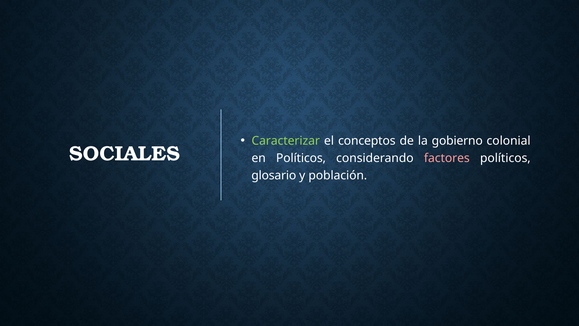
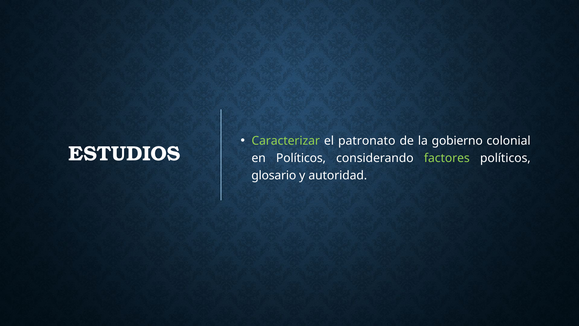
conceptos: conceptos -> patronato
SOCIALES: SOCIALES -> ESTUDIOS
factores colour: pink -> light green
población: población -> autoridad
